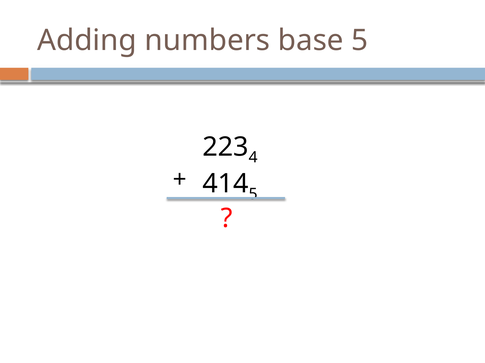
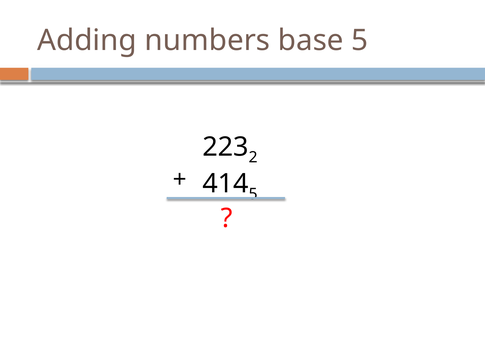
4: 4 -> 2
